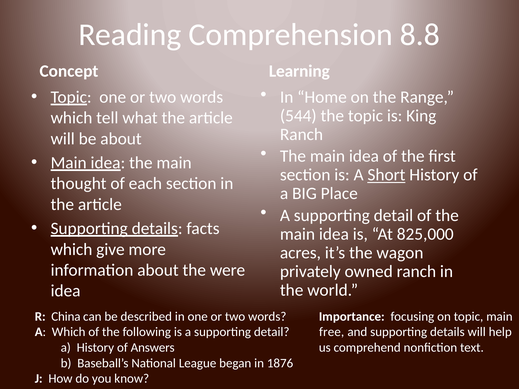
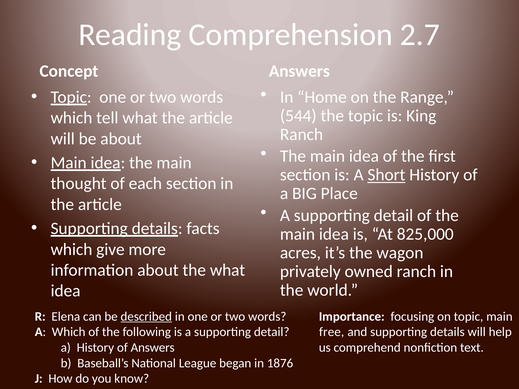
8.8: 8.8 -> 2.7
Learning at (299, 71): Learning -> Answers
the were: were -> what
China: China -> Elena
described underline: none -> present
